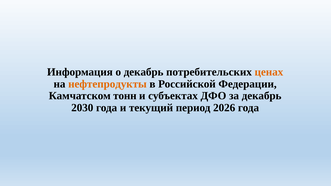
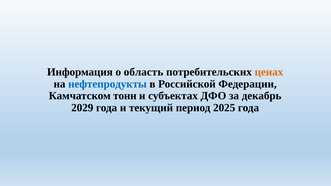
о декабрь: декабрь -> область
нефтепродукты colour: orange -> blue
2030: 2030 -> 2029
2026: 2026 -> 2025
